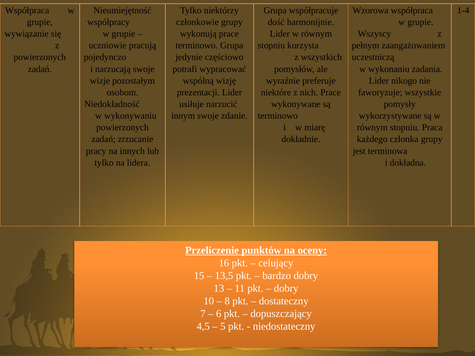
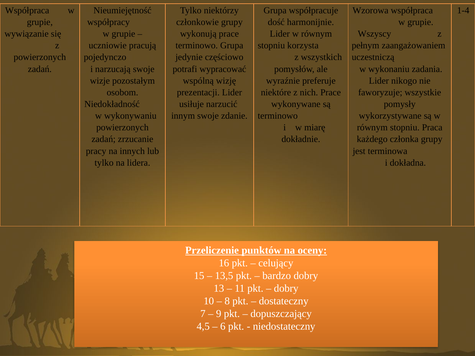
6: 6 -> 9
5: 5 -> 6
